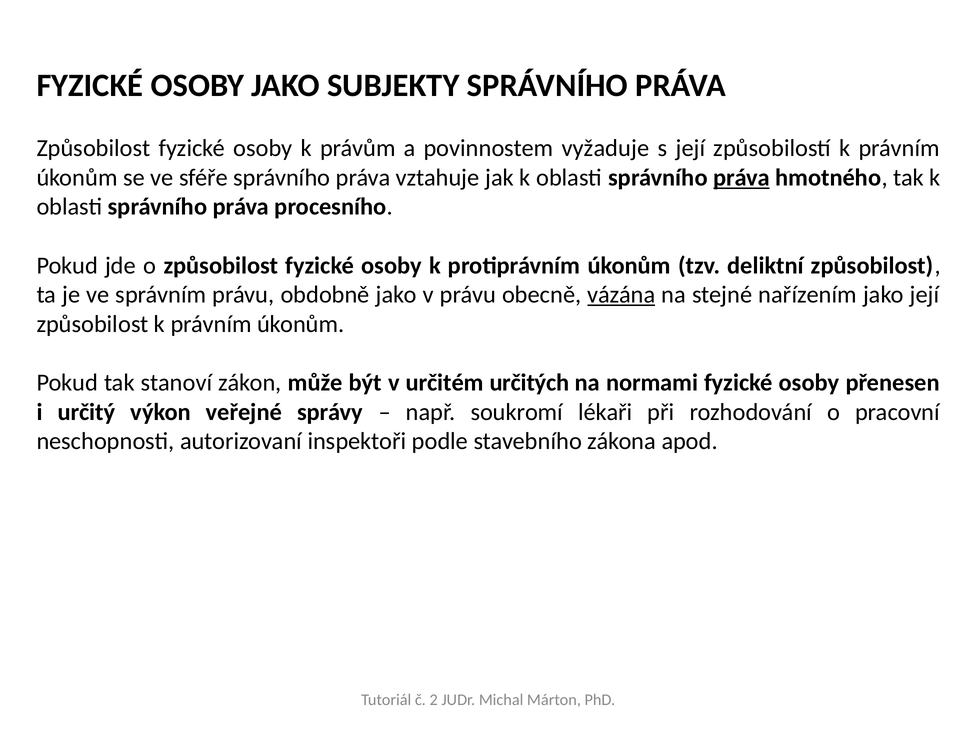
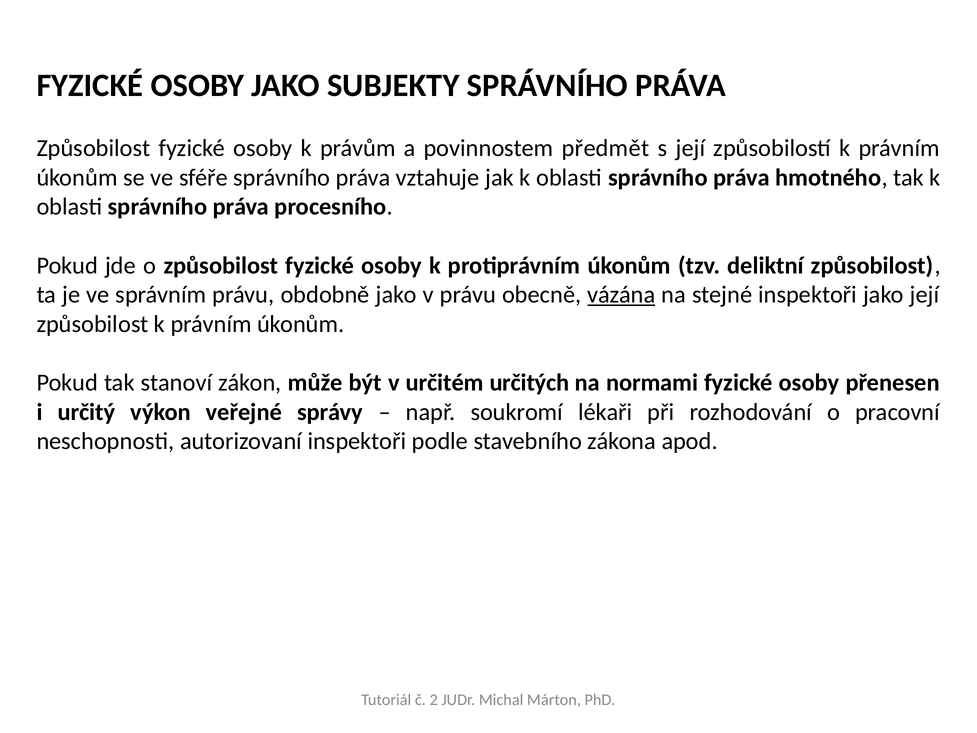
vyžaduje: vyžaduje -> předmět
práva at (741, 177) underline: present -> none
stejné nařízením: nařízením -> inspektoři
